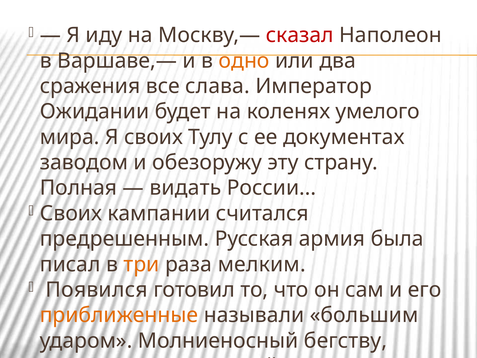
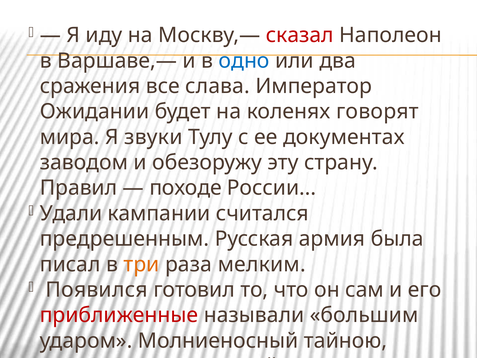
одно colour: orange -> blue
умелого: умелого -> говорят
Я своих: своих -> звуки
Полная: Полная -> Правил
видать: видать -> походе
Своих at (71, 213): Своих -> Удали
приближенные colour: orange -> red
бегству: бегству -> тайною
